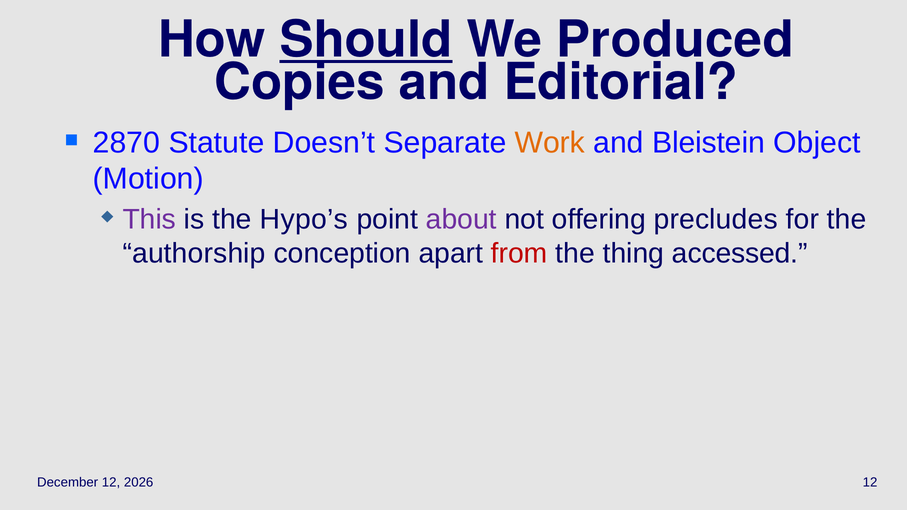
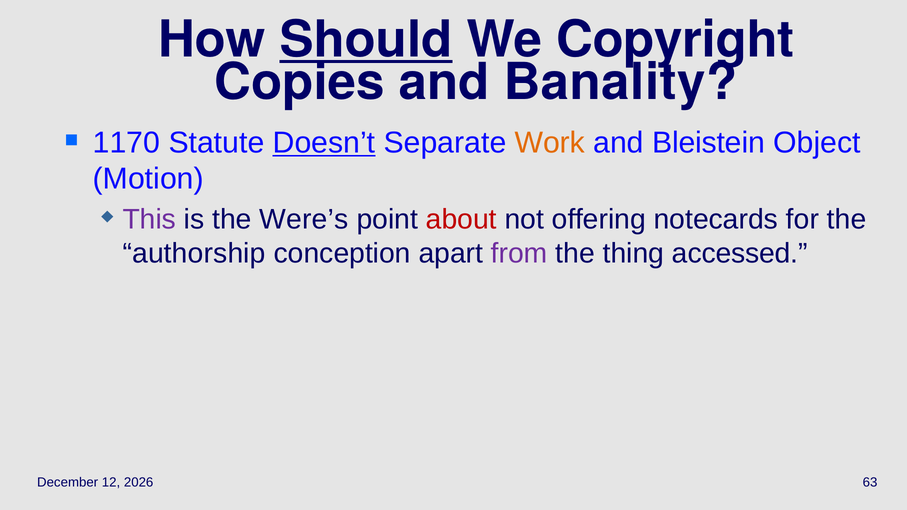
Produced: Produced -> Copyright
Editorial: Editorial -> Banality
2870: 2870 -> 1170
Doesn’t underline: none -> present
Hypo’s: Hypo’s -> Were’s
about colour: purple -> red
precludes: precludes -> notecards
from colour: red -> purple
12 at (870, 483): 12 -> 63
